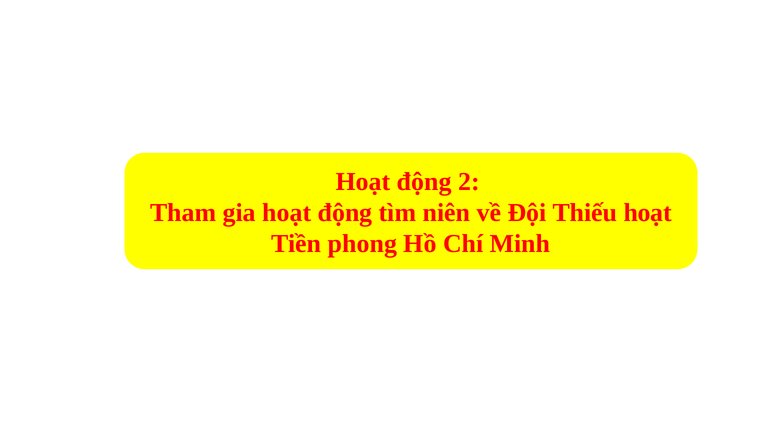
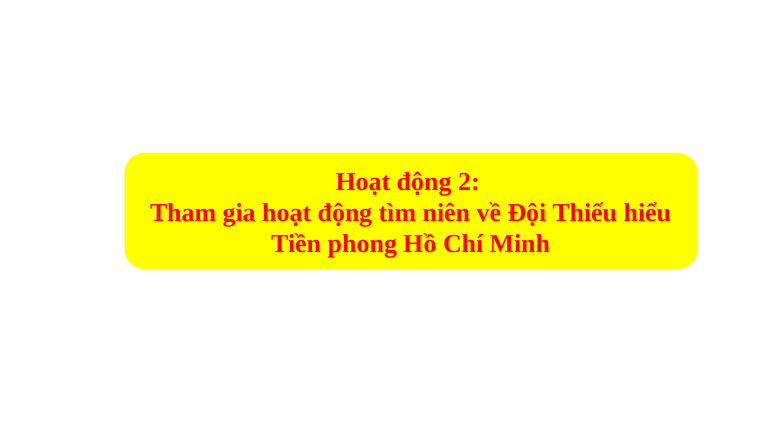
Thiếu hoạt: hoạt -> hiểu
